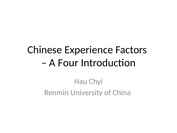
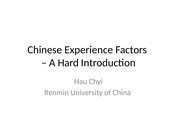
Four: Four -> Hard
